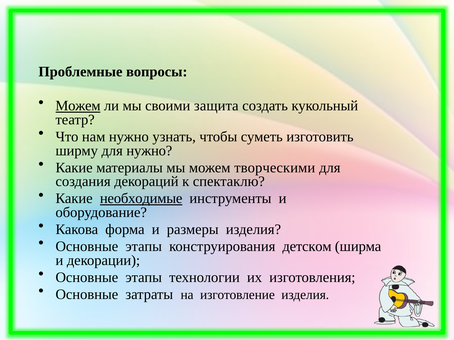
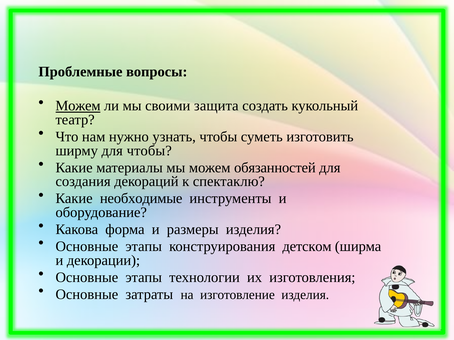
для нужно: нужно -> чтобы
творческими: творческими -> обязанностей
необходимые underline: present -> none
